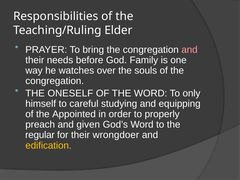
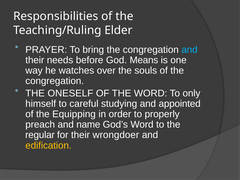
and at (189, 50) colour: pink -> light blue
Family: Family -> Means
equipping: equipping -> appointed
Appointed: Appointed -> Equipping
given: given -> name
